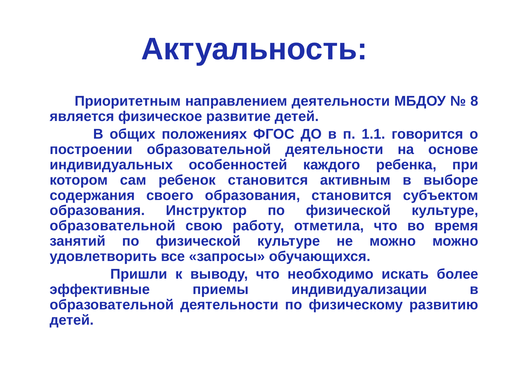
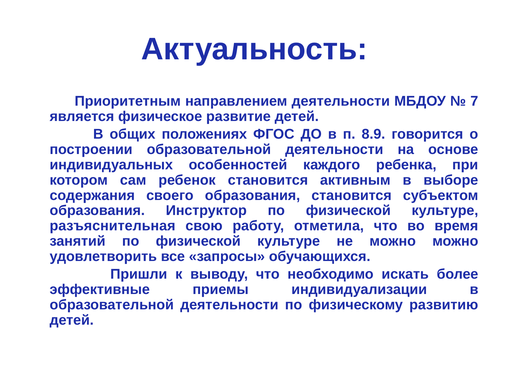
8: 8 -> 7
1.1: 1.1 -> 8.9
образовательной at (113, 226): образовательной -> разъяснительная
